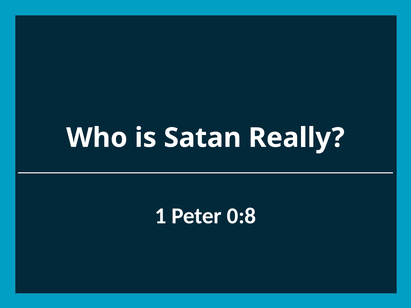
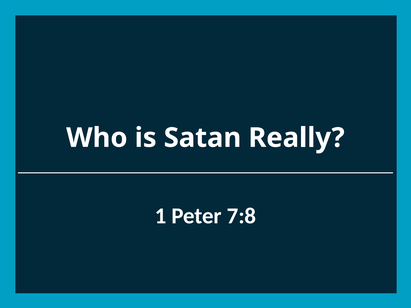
0:8: 0:8 -> 7:8
